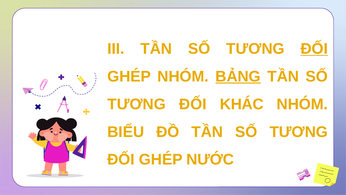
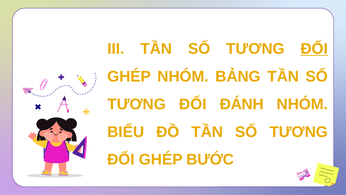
BẢNG underline: present -> none
KHÁC: KHÁC -> ĐÁNH
NƯỚC: NƯỚC -> BƯỚC
